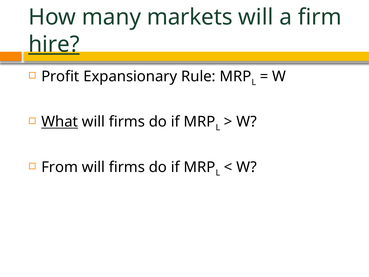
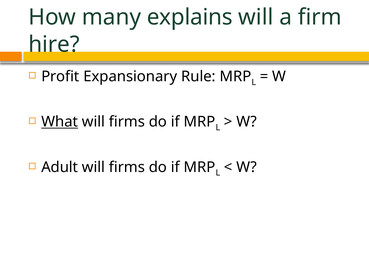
markets: markets -> explains
hire underline: present -> none
From: From -> Adult
